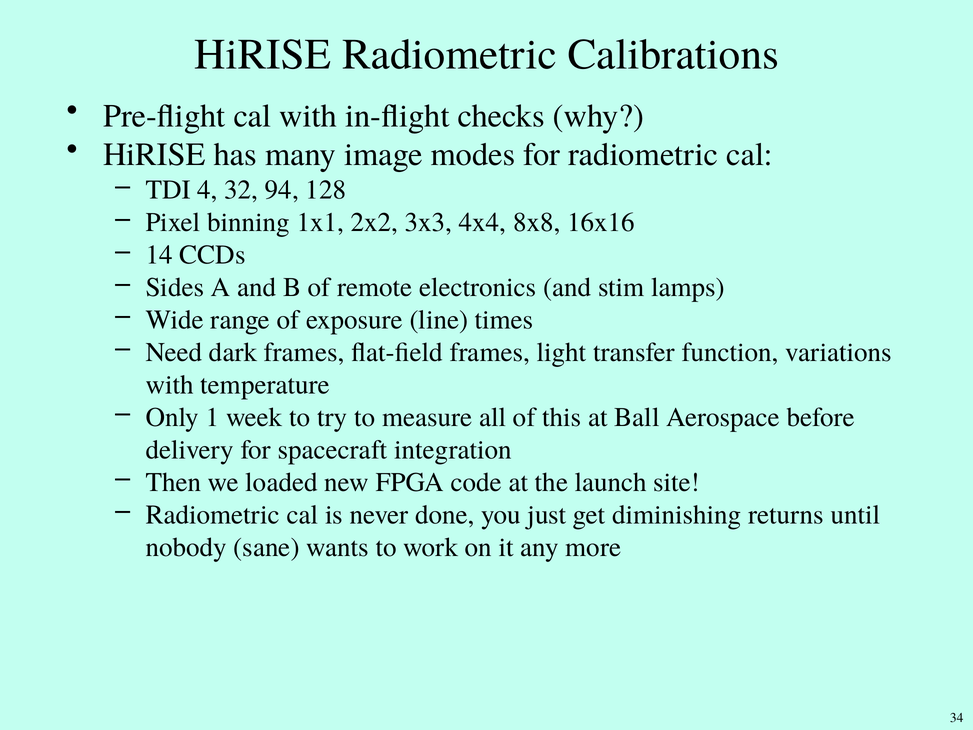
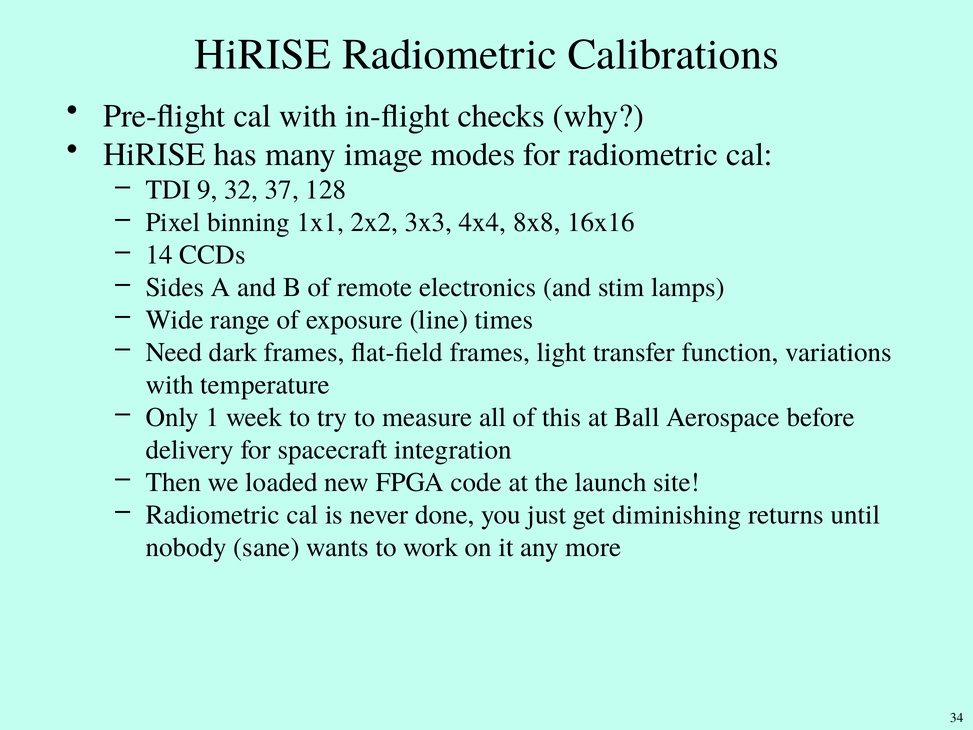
4: 4 -> 9
94: 94 -> 37
